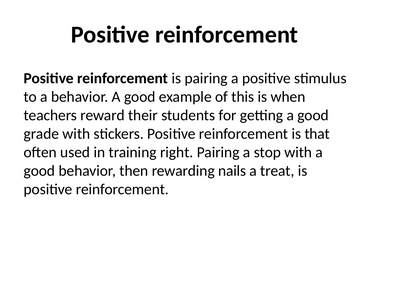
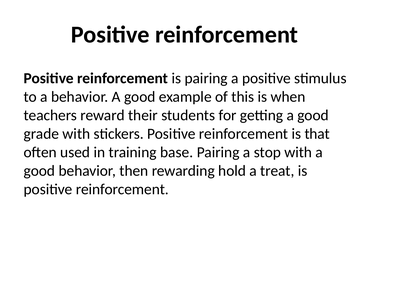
right: right -> base
nails: nails -> hold
